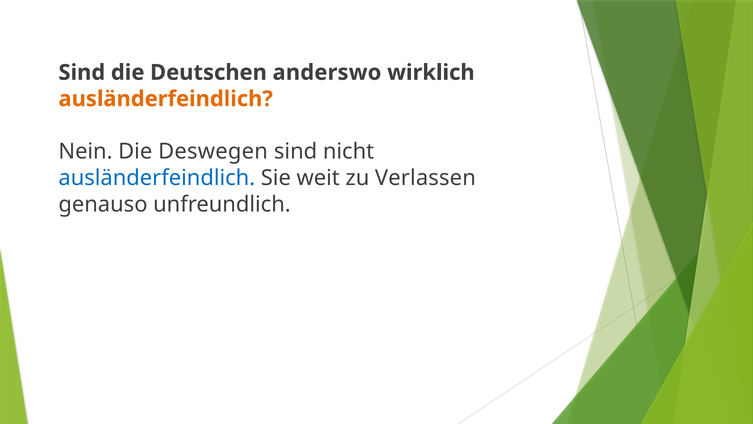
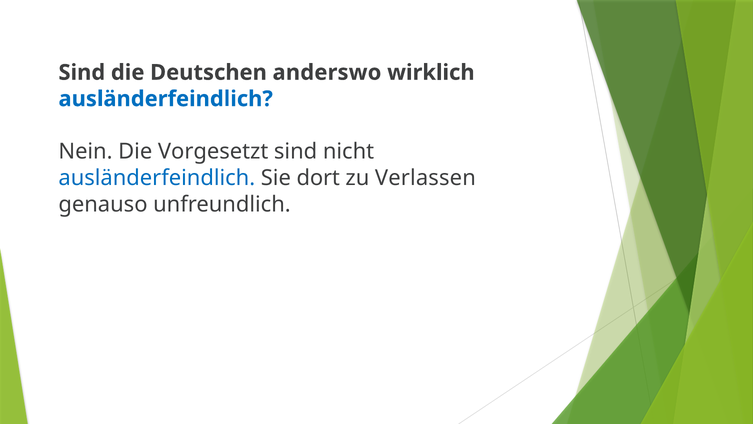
ausländerfeindlich at (166, 99) colour: orange -> blue
Deswegen: Deswegen -> Vorgesetzt
weit: weit -> dort
